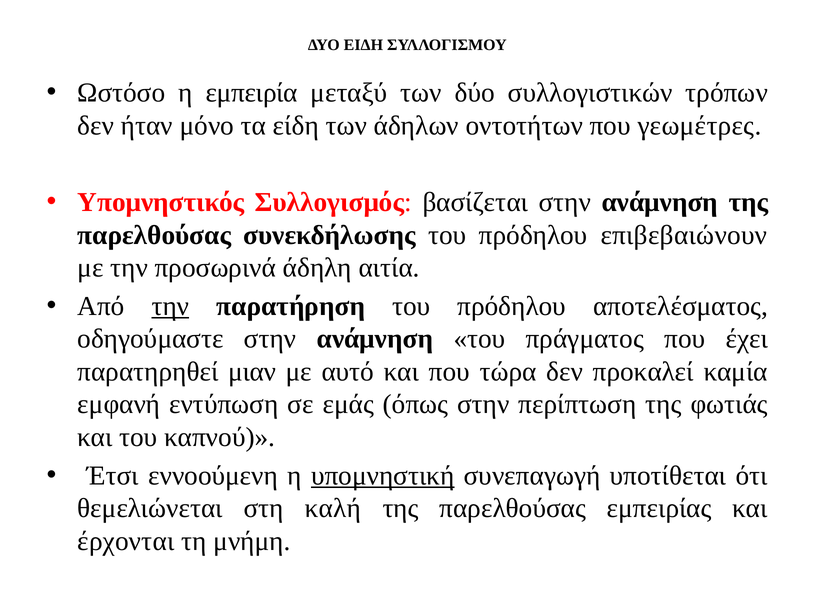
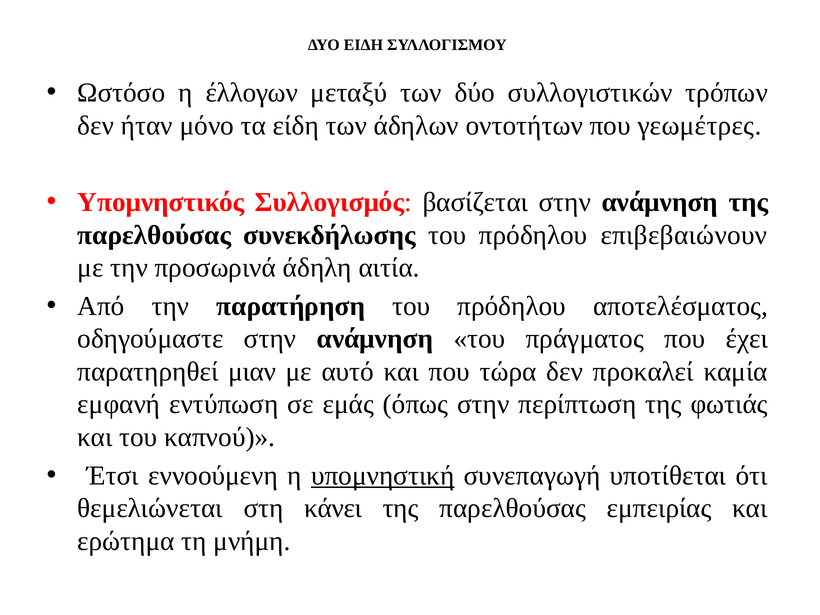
εμπειρία: εμπειρία -> έλλογων
την at (170, 306) underline: present -> none
καλή: καλή -> κάνει
έρχονται: έρχονται -> ερώτημα
